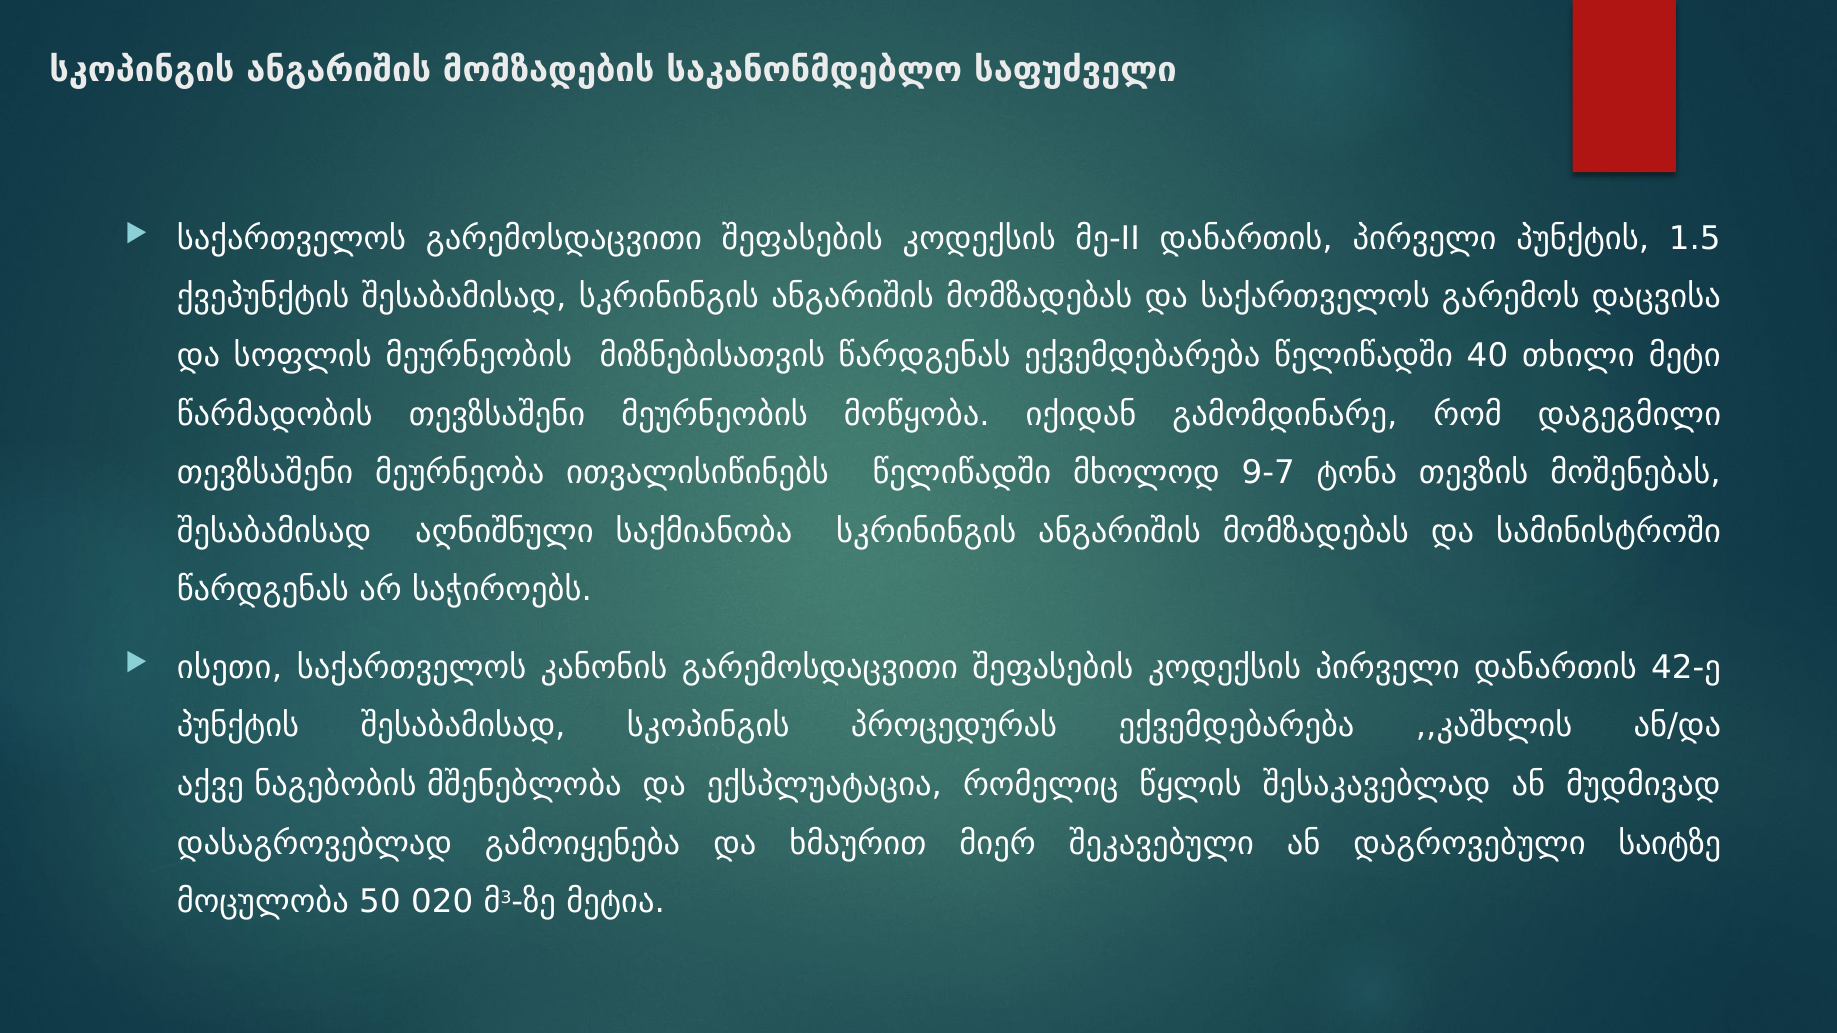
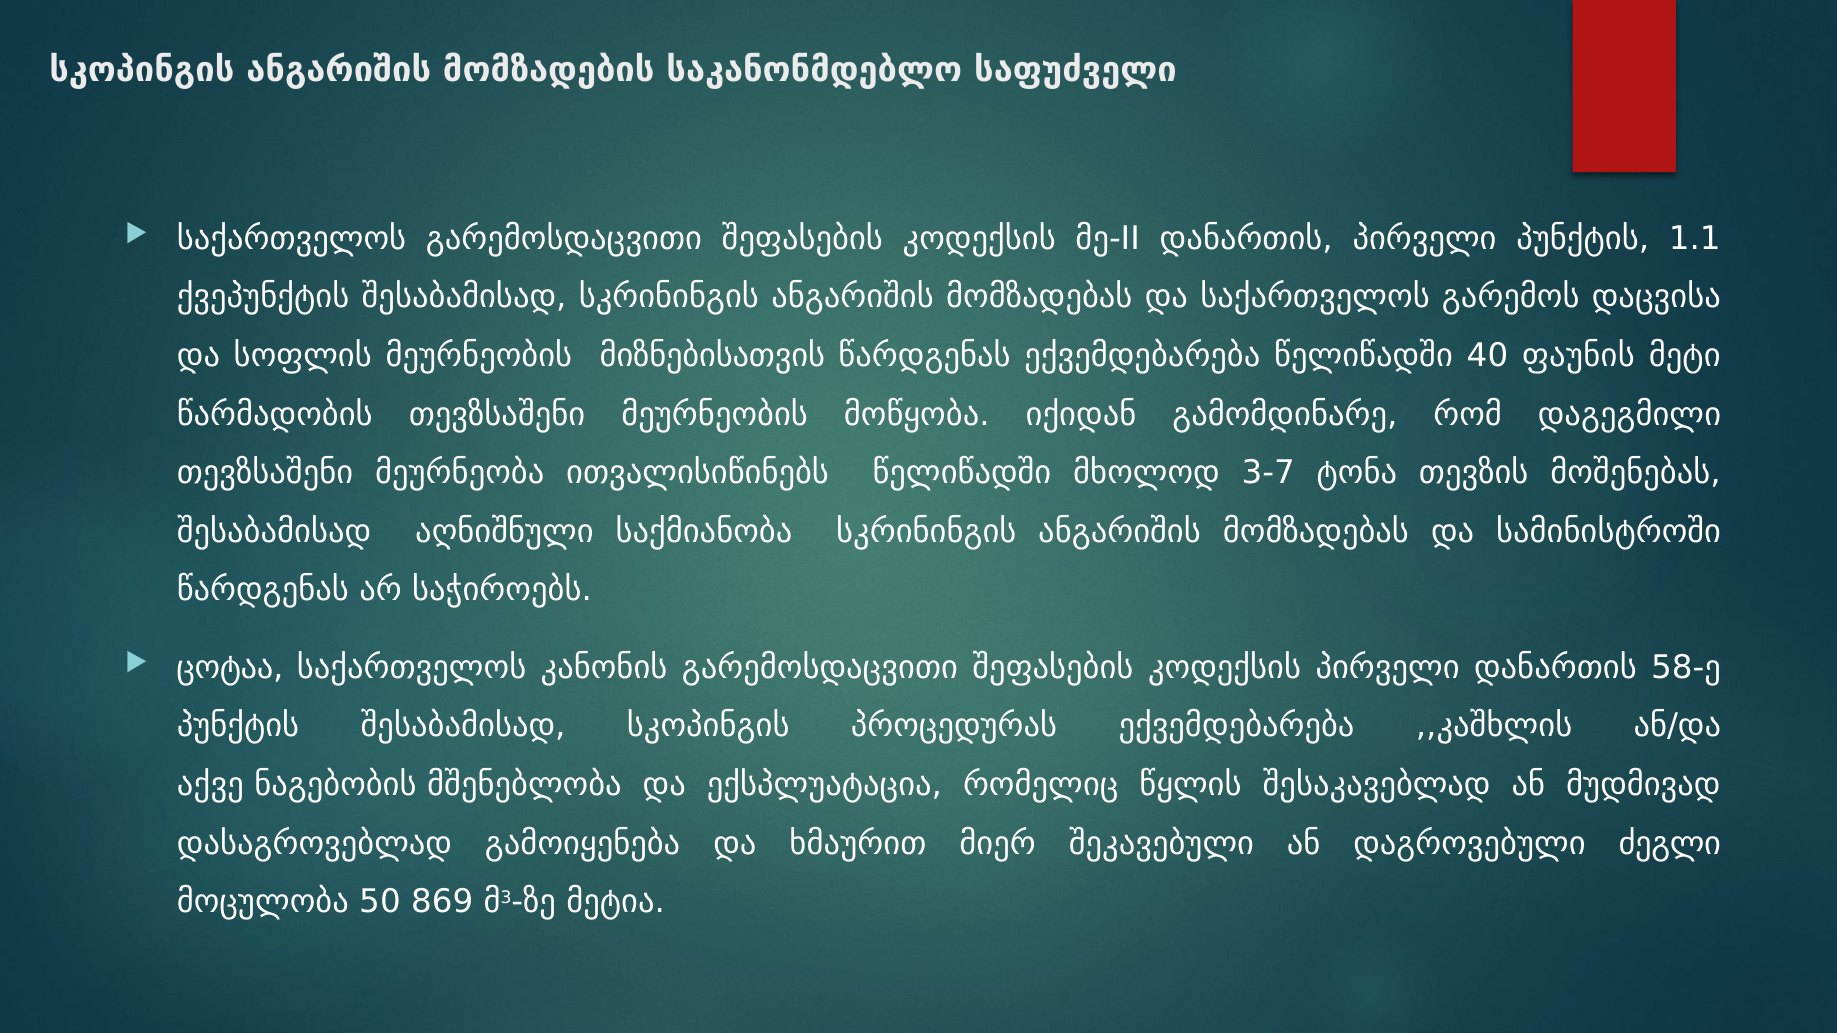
1.5: 1.5 -> 1.1
თხილი: თხილი -> ფაუნის
9-7: 9-7 -> 3-7
ისეთი: ისეთი -> ცოტაა
42-ე: 42-ე -> 58-ე
საიტზე: საიტზე -> ძეგლი
020: 020 -> 869
